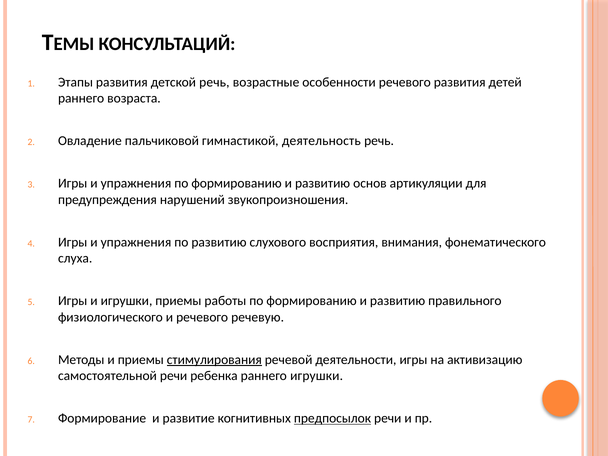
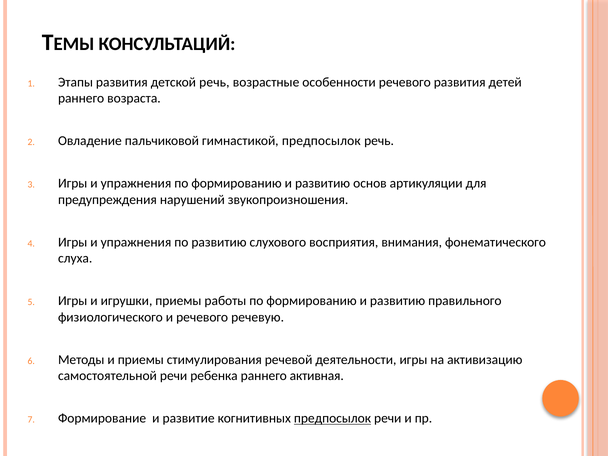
гимнастикой деятельность: деятельность -> предпосылок
стимулирования underline: present -> none
раннего игрушки: игрушки -> активная
